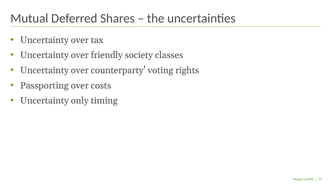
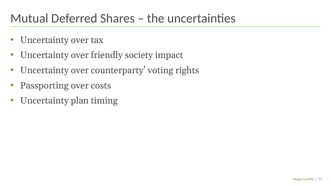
classes: classes -> impact
only: only -> plan
